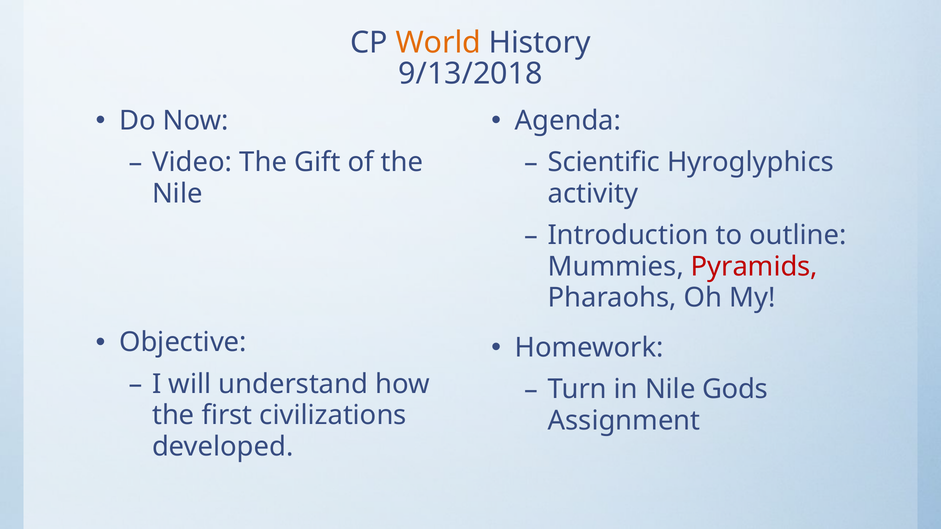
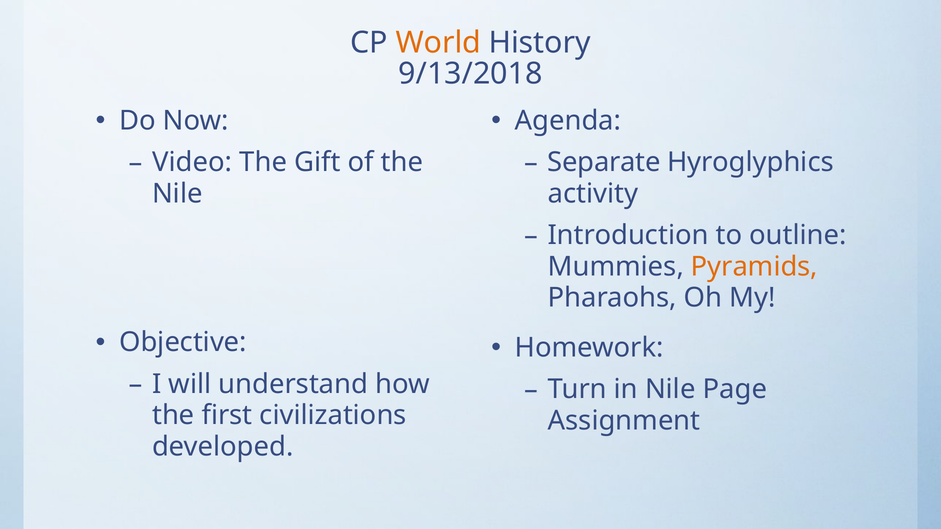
Scientific: Scientific -> Separate
Pyramids colour: red -> orange
Gods: Gods -> Page
